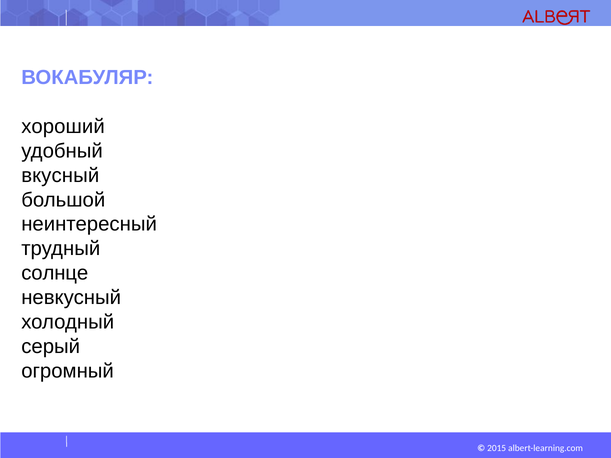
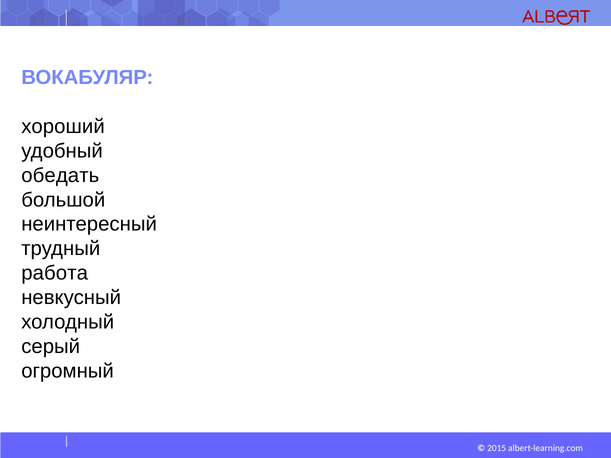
вкусный: вкусный -> обедать
солнце: солнце -> работа
